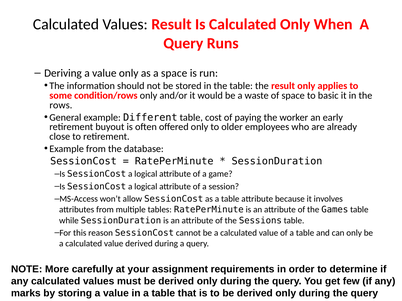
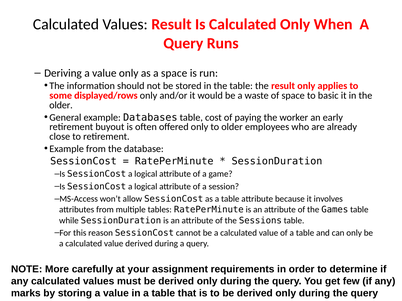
condition/rows: condition/rows -> displayed/rows
rows at (61, 105): rows -> older
Different: Different -> Databases
